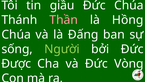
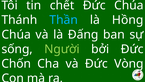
giầu: giầu -> chết
Thần colour: pink -> light blue
Được: Được -> Chốn
